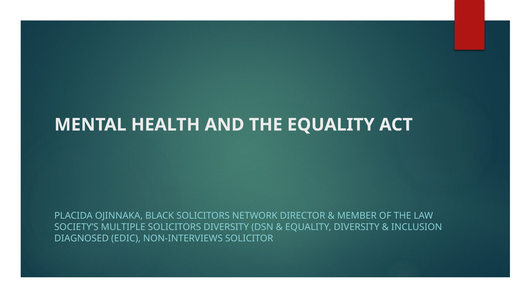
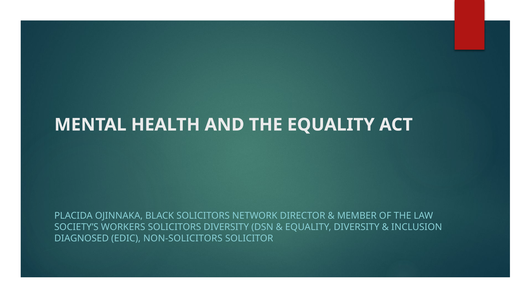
MULTIPLE: MULTIPLE -> WORKERS
NON-INTERVIEWS: NON-INTERVIEWS -> NON-SOLICITORS
